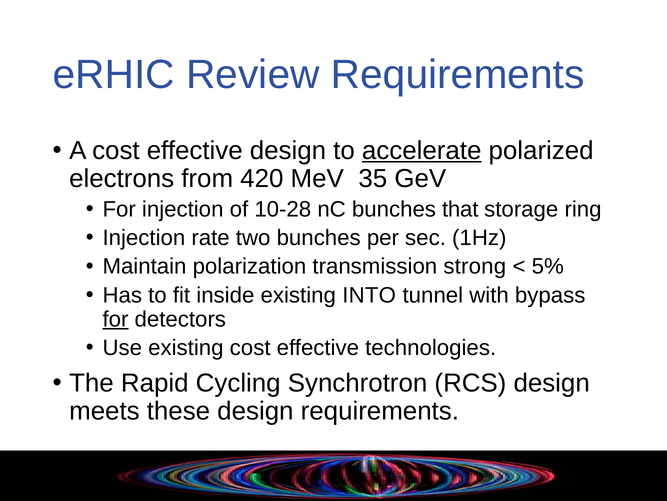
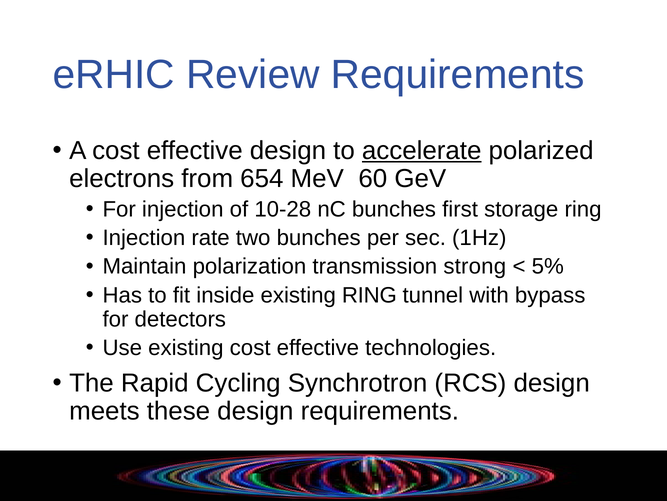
420: 420 -> 654
35: 35 -> 60
that: that -> first
existing INTO: INTO -> RING
for at (115, 319) underline: present -> none
